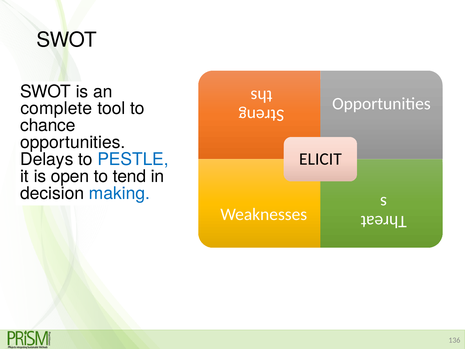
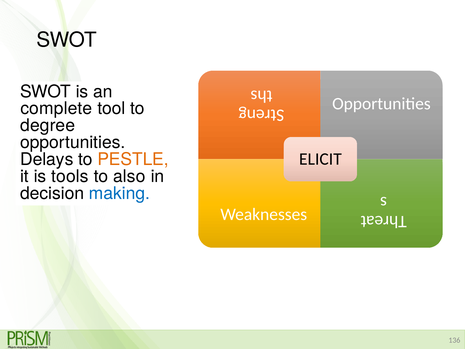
chance: chance -> degree
PESTLE colour: blue -> orange
open: open -> tools
tend: tend -> also
